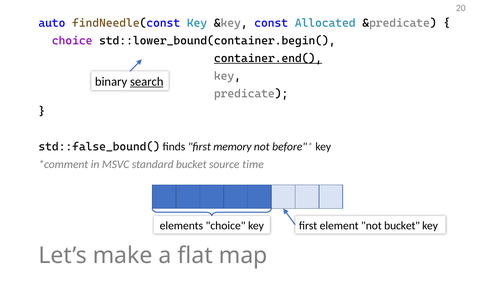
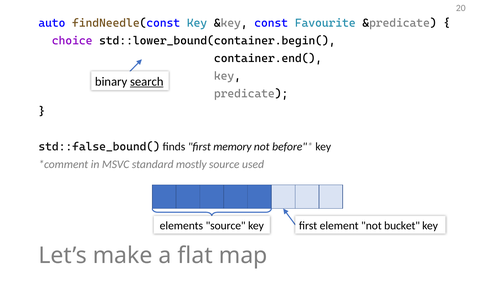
Allocated: Allocated -> Favourite
container.end( underline: present -> none
standard bucket: bucket -> mostly
time: time -> used
elements choice: choice -> source
